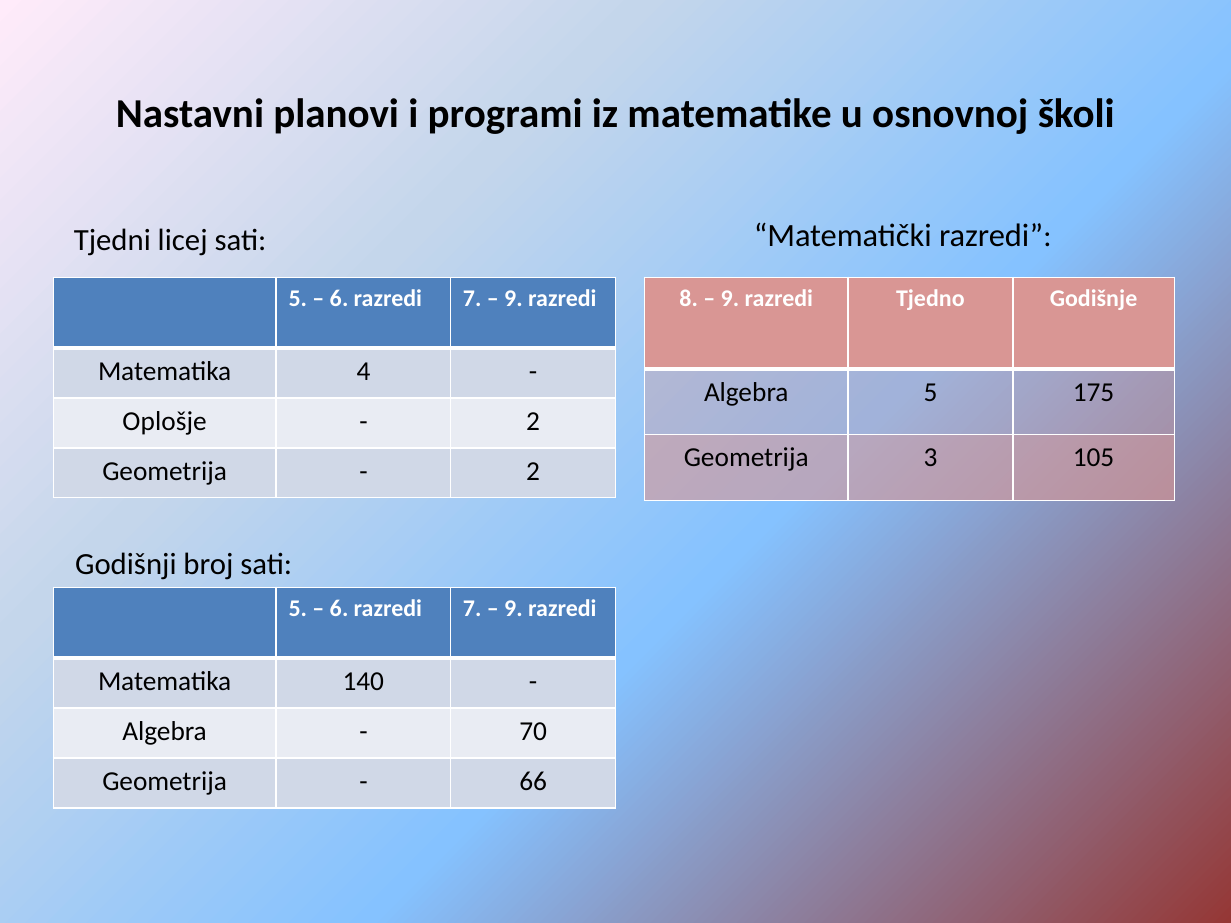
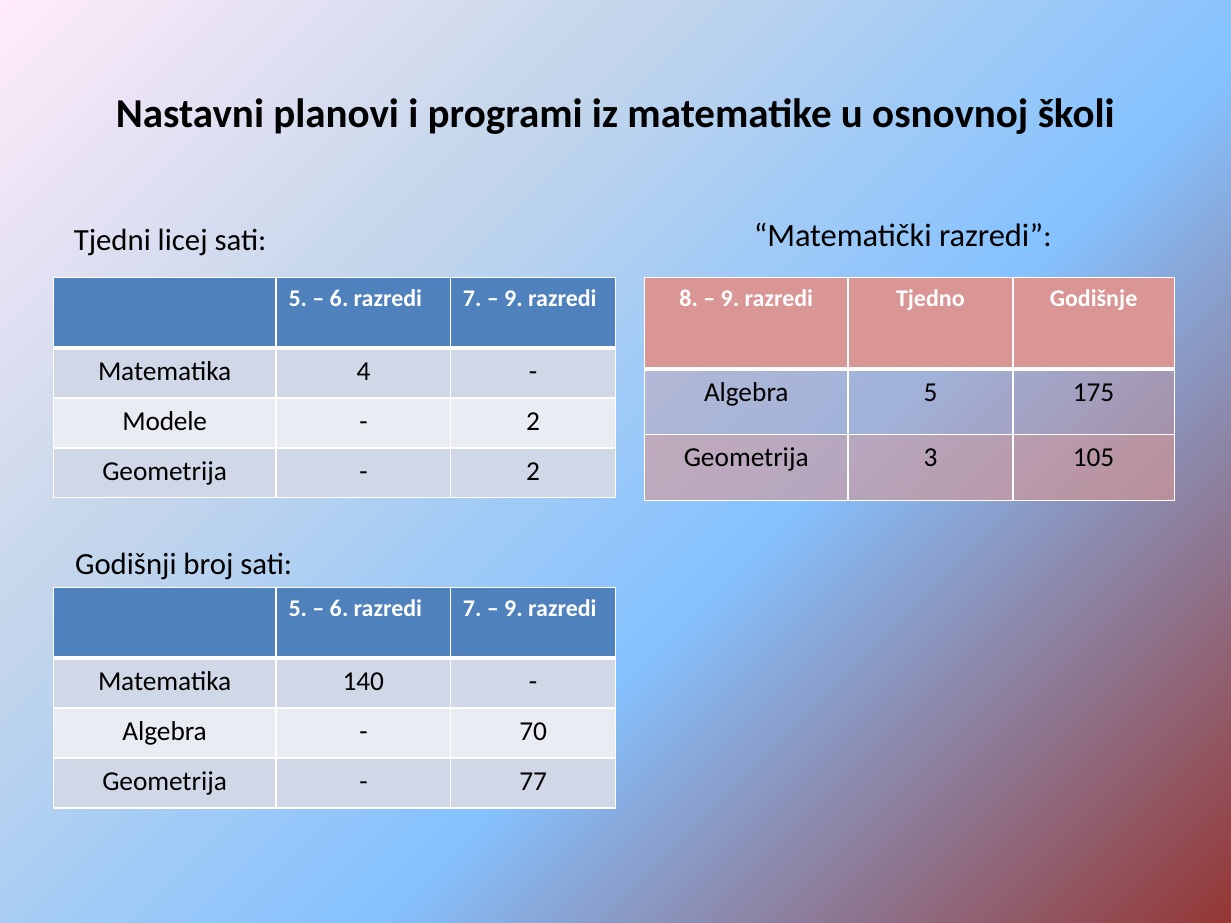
Oplošje: Oplošje -> Modele
66: 66 -> 77
